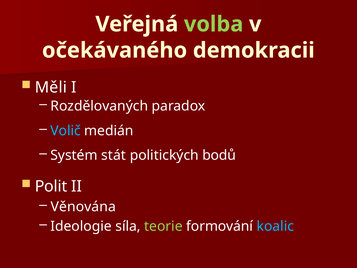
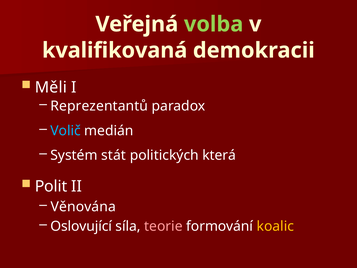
očekávaného: očekávaného -> kvalifikovaná
Rozdělovaných: Rozdělovaných -> Reprezentantů
bodů: bodů -> která
Ideologie: Ideologie -> Oslovující
teorie colour: light green -> pink
koalic colour: light blue -> yellow
